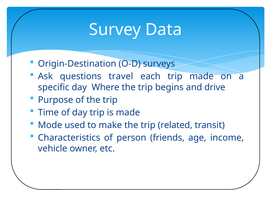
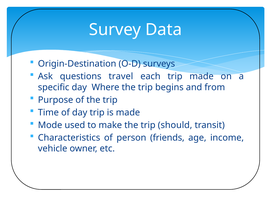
drive: drive -> from
related: related -> should
